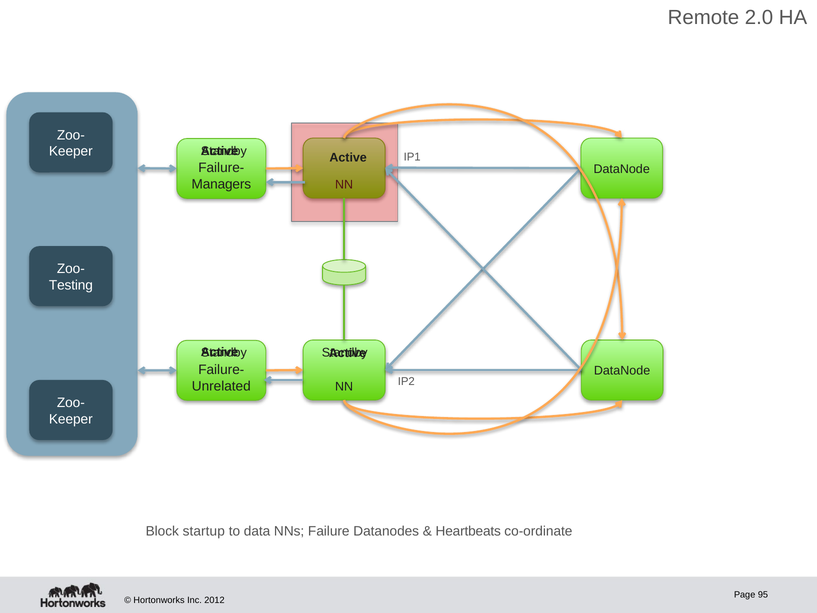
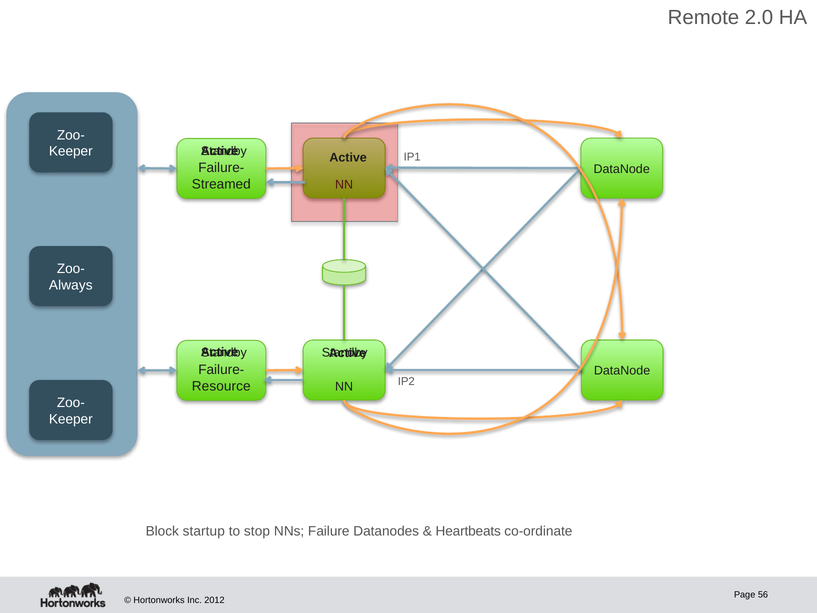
Managers: Managers -> Streamed
Testing: Testing -> Always
Unrelated: Unrelated -> Resource
data: data -> stop
95: 95 -> 56
